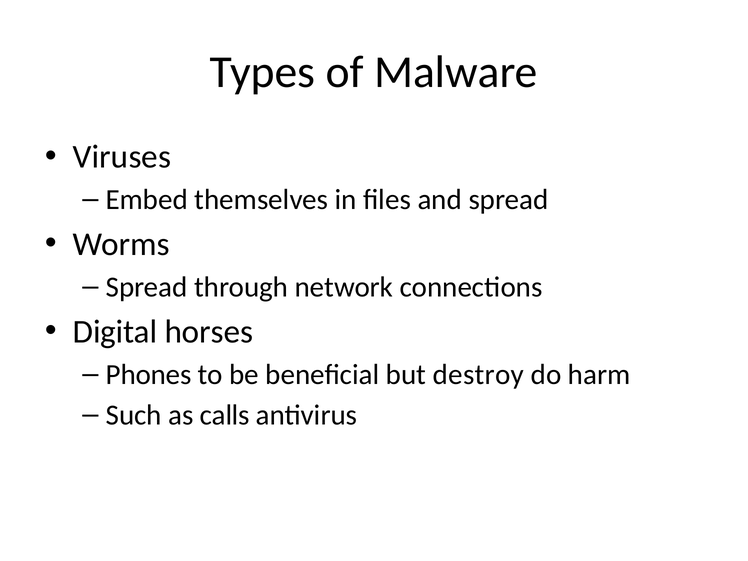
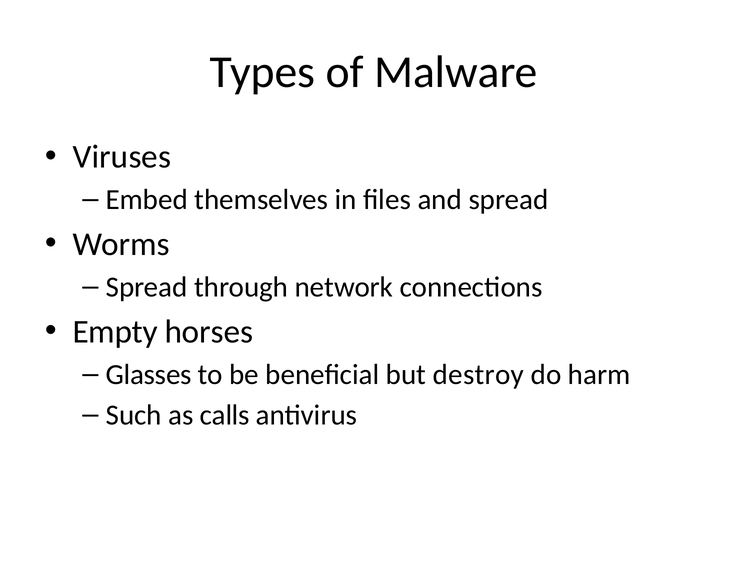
Digital: Digital -> Empty
Phones: Phones -> Glasses
